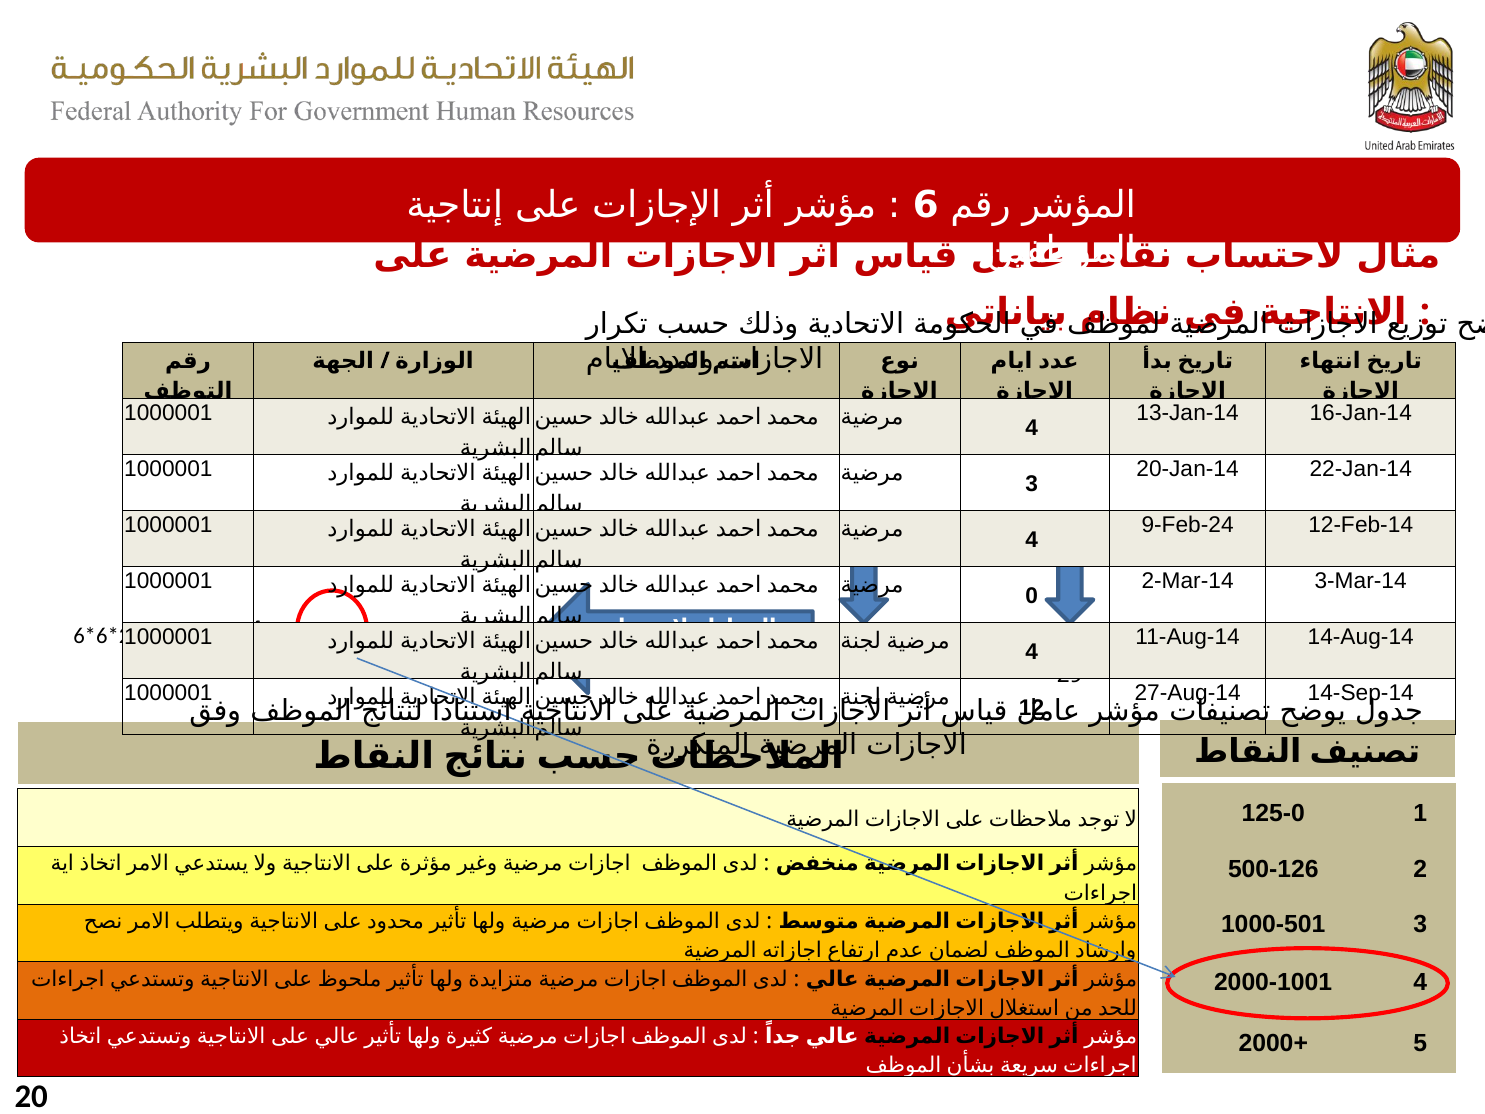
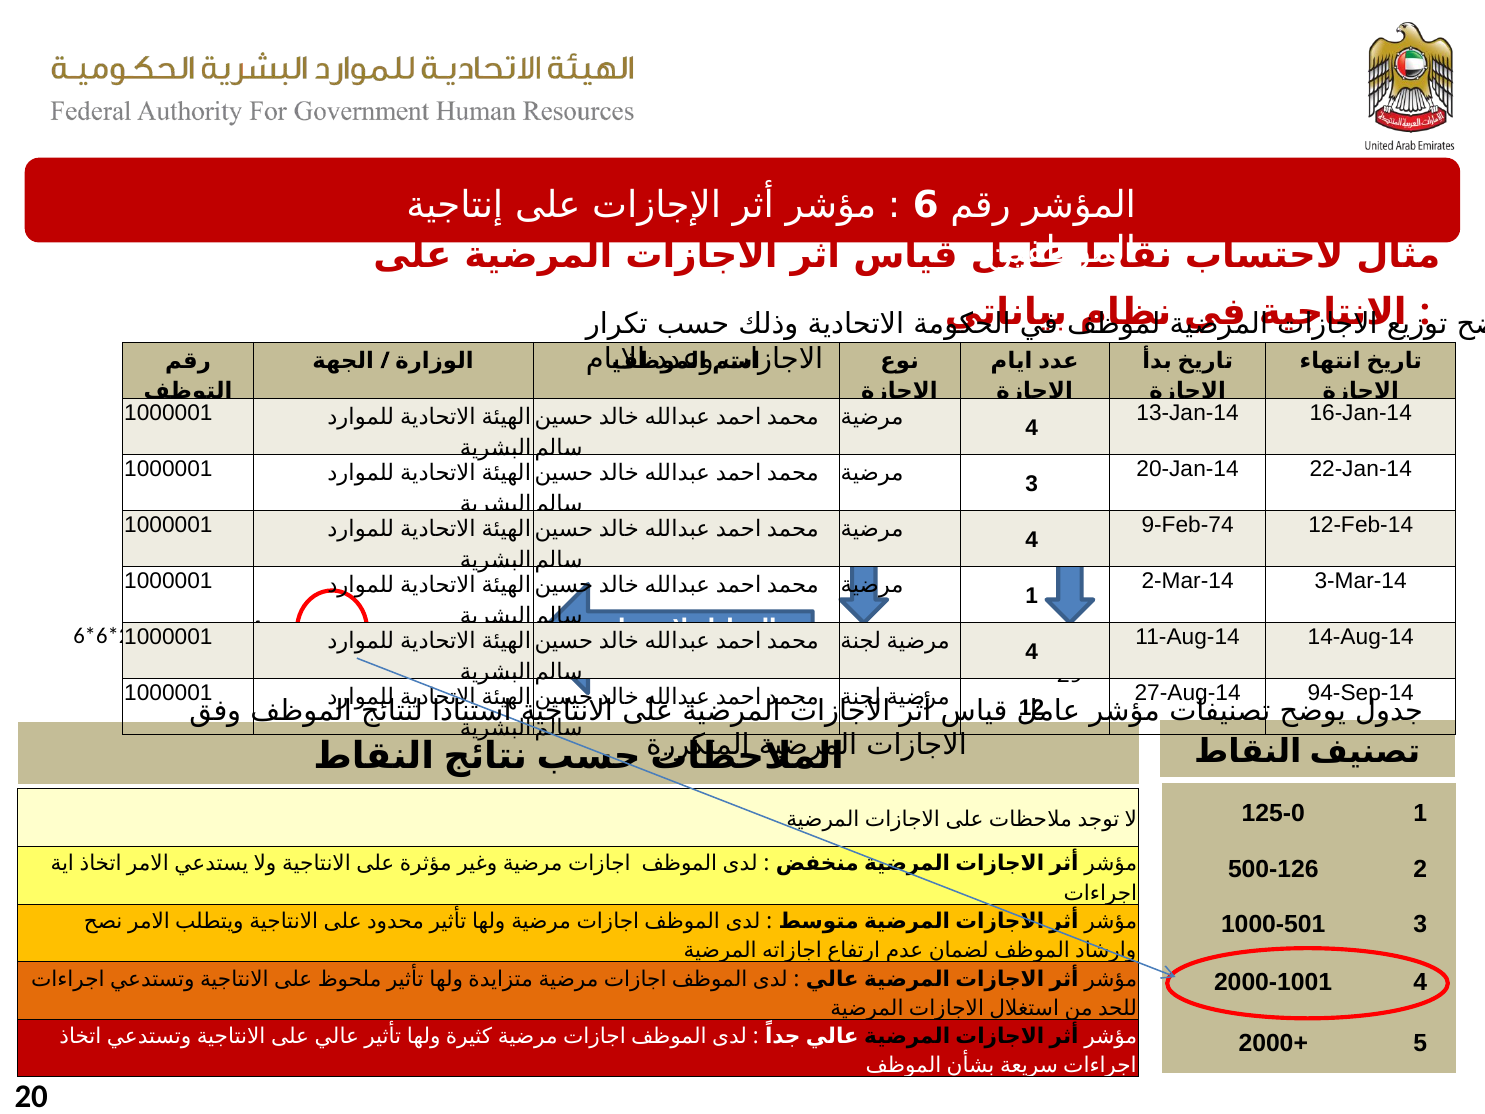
9-Feb-24: 9-Feb-24 -> 9-Feb-74
0 at (1032, 596): 0 -> 1
14-Sep-14: 14-Sep-14 -> 94-Sep-14
